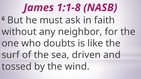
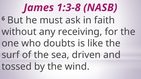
1:1-8: 1:1-8 -> 1:3-8
neighbor: neighbor -> receiving
